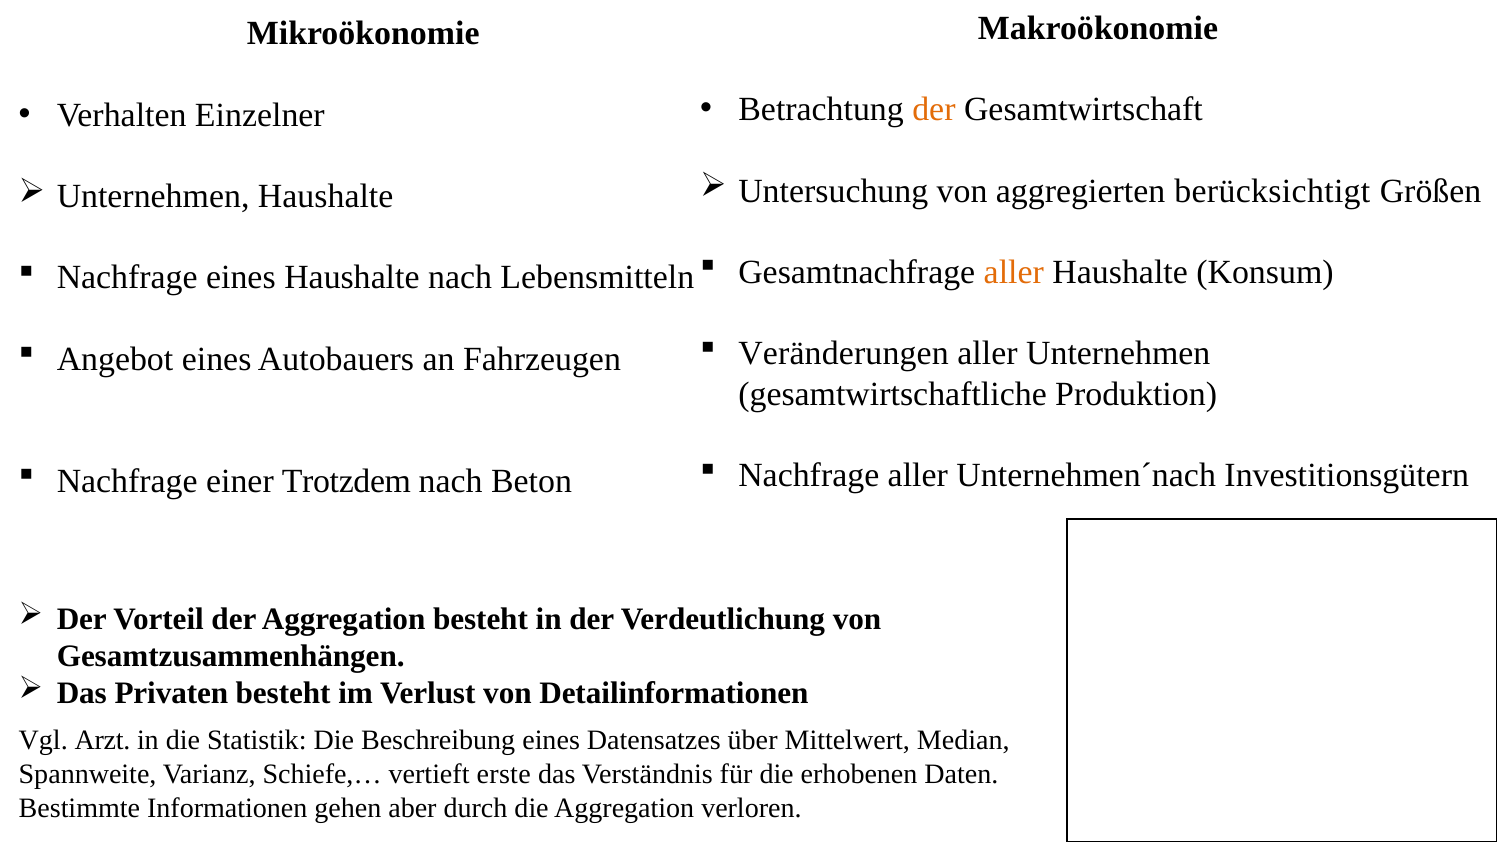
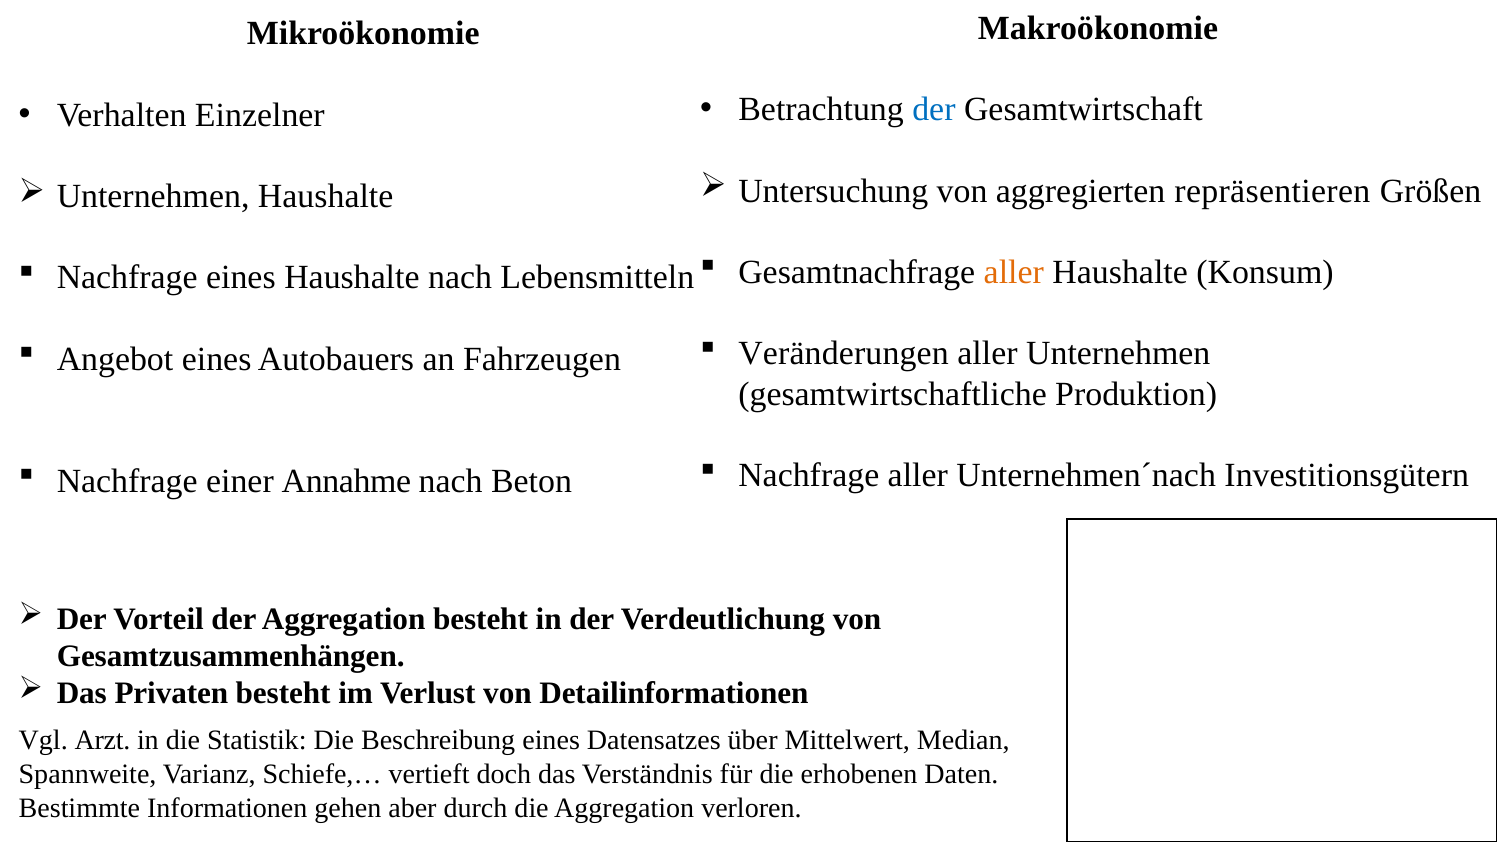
der at (934, 110) colour: orange -> blue
berücksichtigt: berücksichtigt -> repräsentieren
Trotzdem: Trotzdem -> Annahme
erste: erste -> doch
